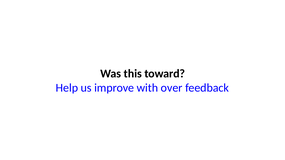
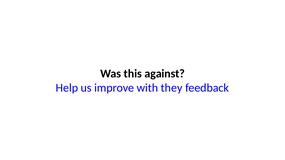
toward: toward -> against
over: over -> they
